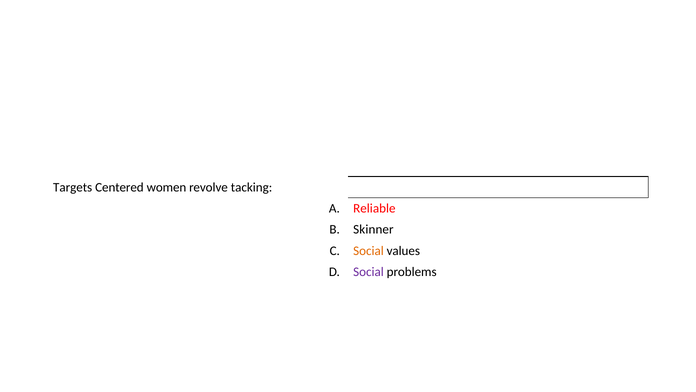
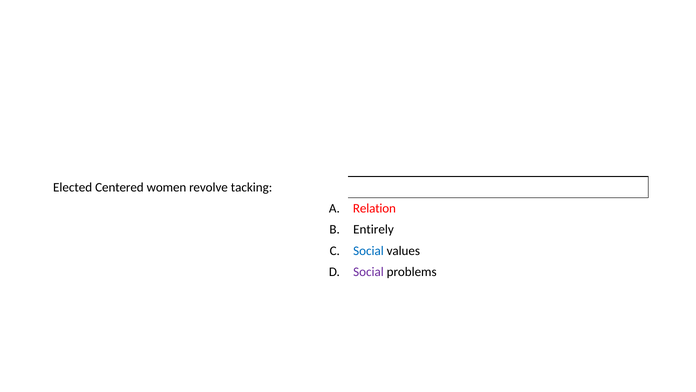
Targets: Targets -> Elected
Reliable: Reliable -> Relation
Skinner: Skinner -> Entirely
Social at (368, 250) colour: orange -> blue
